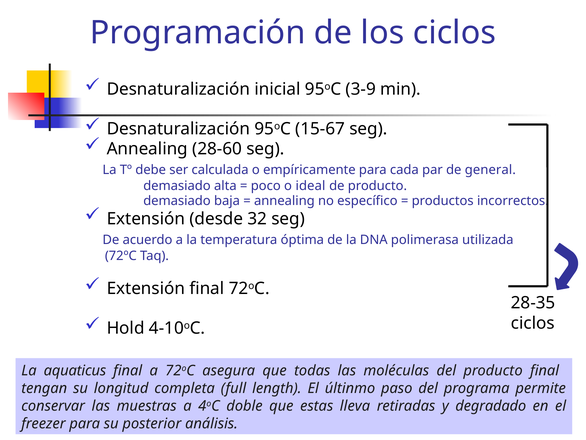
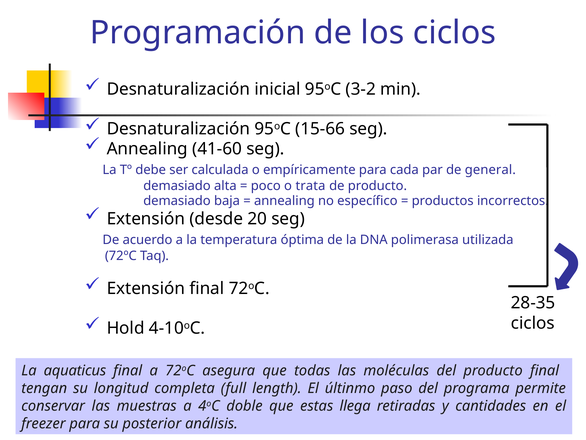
3-9: 3-9 -> 3-2
15-67: 15-67 -> 15-66
28-60: 28-60 -> 41-60
ideal: ideal -> trata
32: 32 -> 20
lleva: lleva -> llega
degradado: degradado -> cantidades
